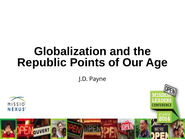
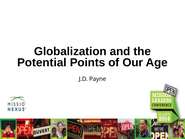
Republic: Republic -> Potential
